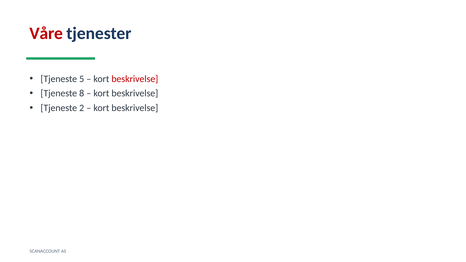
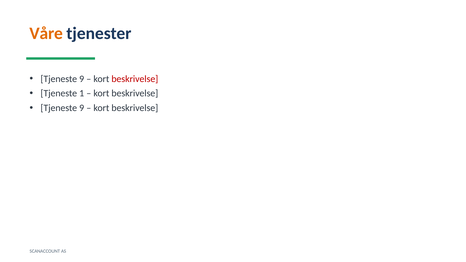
Våre colour: red -> orange
5 at (82, 79): 5 -> 9
8: 8 -> 1
2 at (82, 108): 2 -> 9
